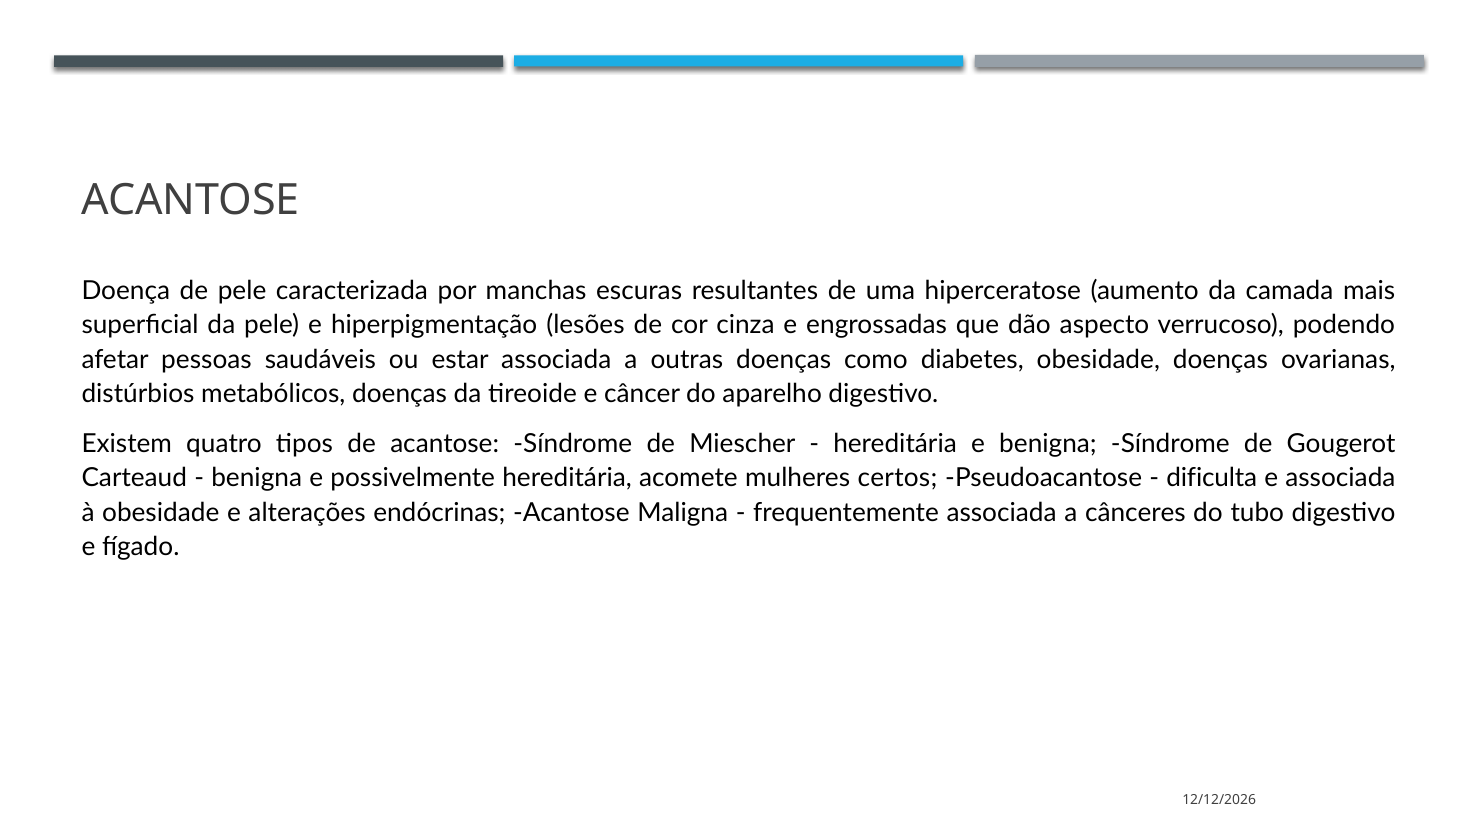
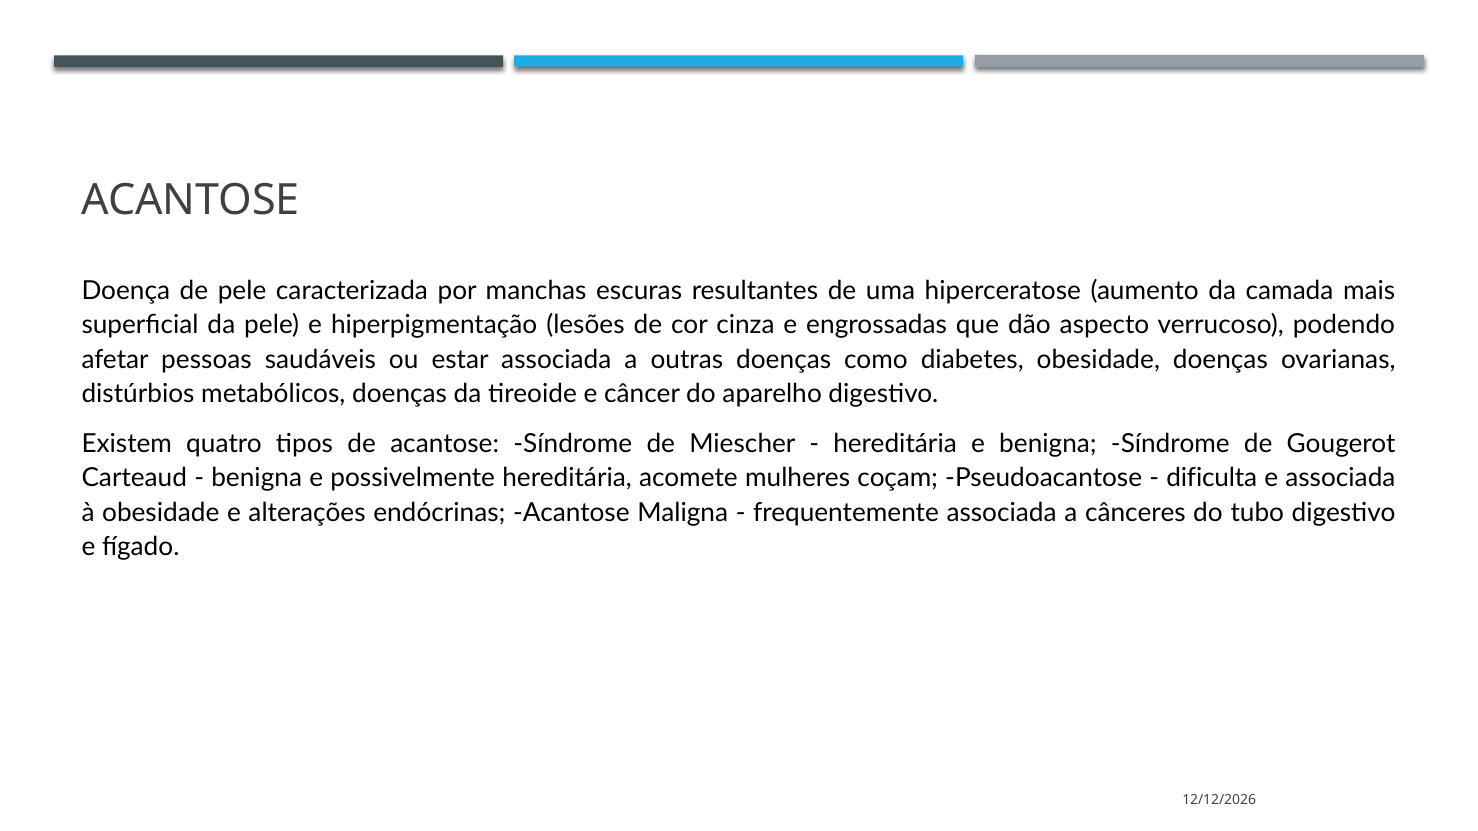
certos: certos -> coçam
